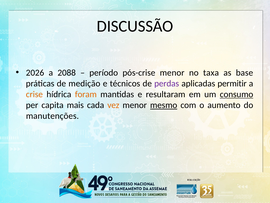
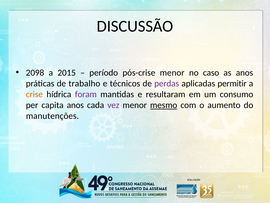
2026: 2026 -> 2098
2088: 2088 -> 2015
taxa: taxa -> caso
as base: base -> anos
medição: medição -> trabalho
foram colour: orange -> purple
consumo underline: present -> none
capita mais: mais -> anos
vez colour: orange -> purple
